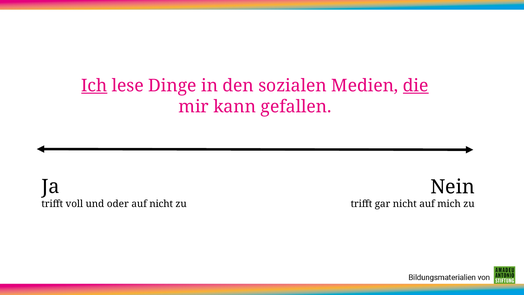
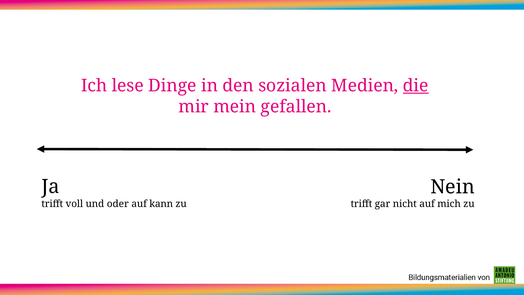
Ich underline: present -> none
kann: kann -> mein
auf nicht: nicht -> kann
